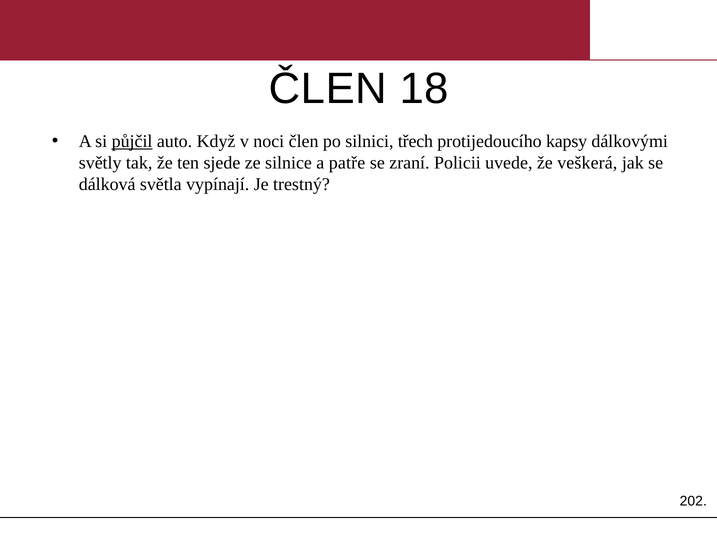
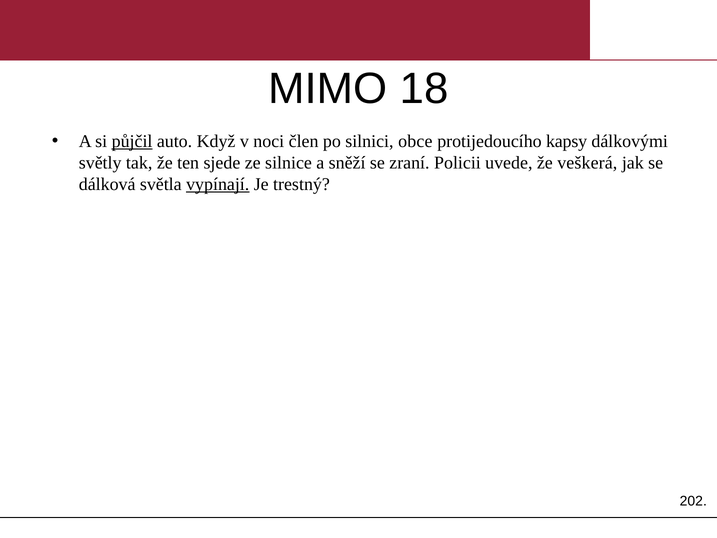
ČLEN at (328, 89): ČLEN -> MIMO
třech: třech -> obce
patře: patře -> sněží
vypínají underline: none -> present
